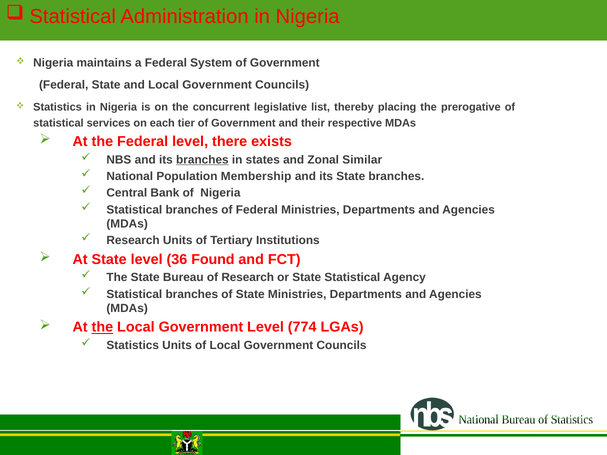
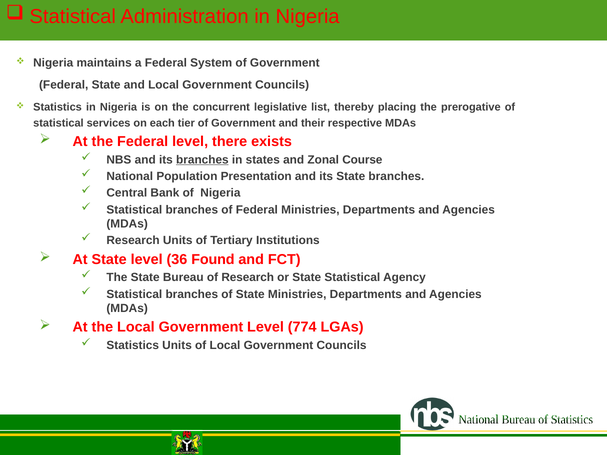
Similar: Similar -> Course
Membership: Membership -> Presentation
the at (102, 327) underline: present -> none
